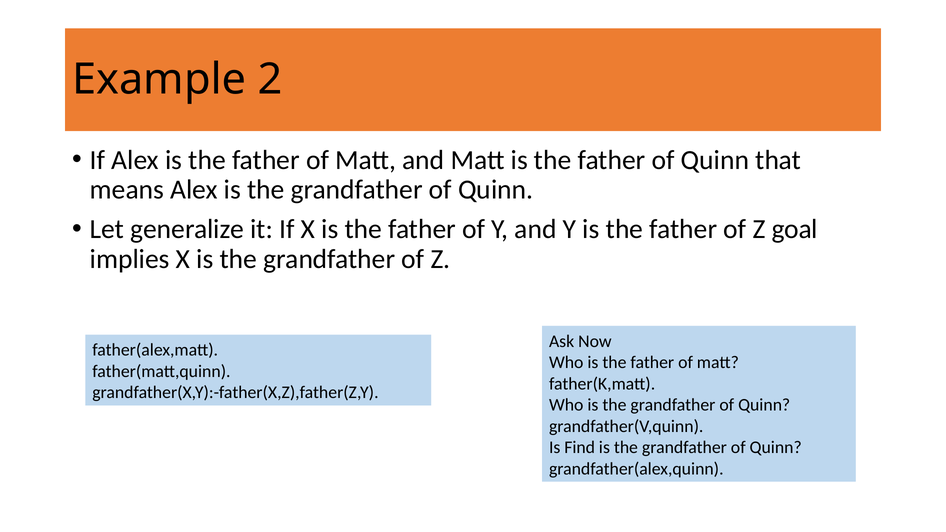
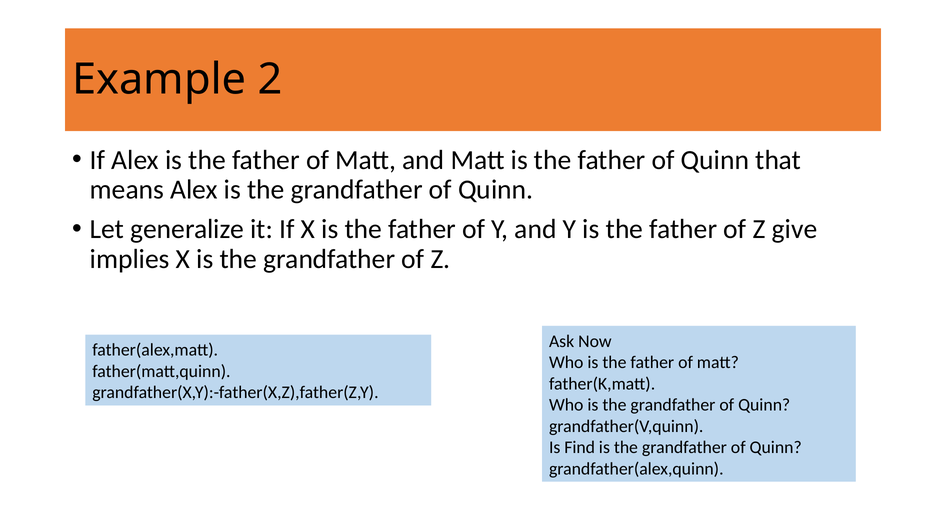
goal: goal -> give
